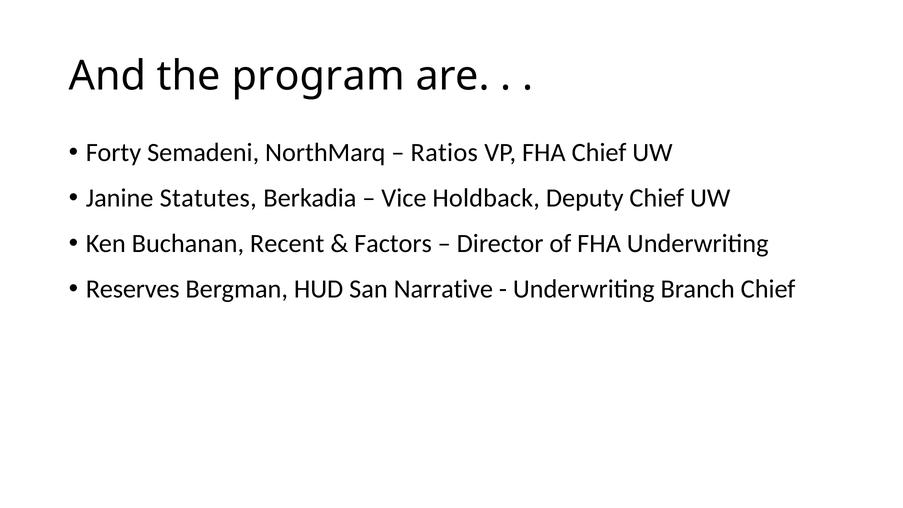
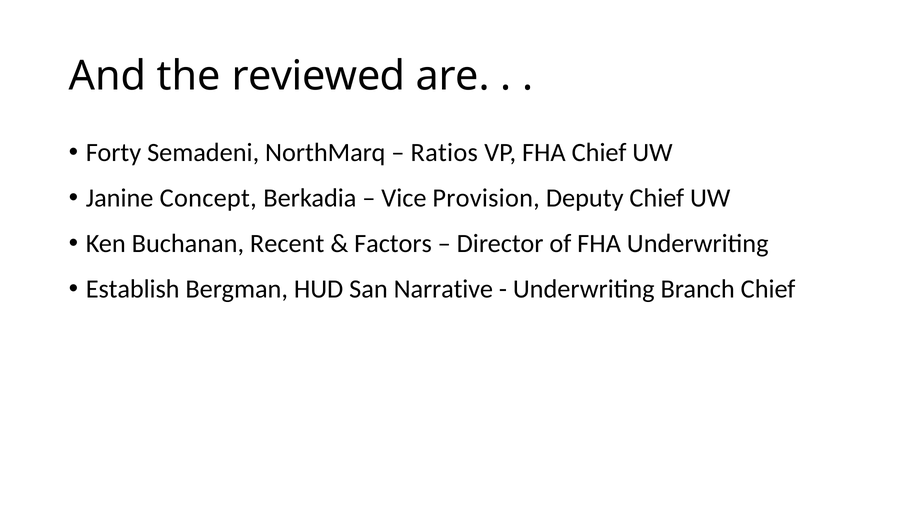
program: program -> reviewed
Statutes: Statutes -> Concept
Holdback: Holdback -> Provision
Reserves: Reserves -> Establish
